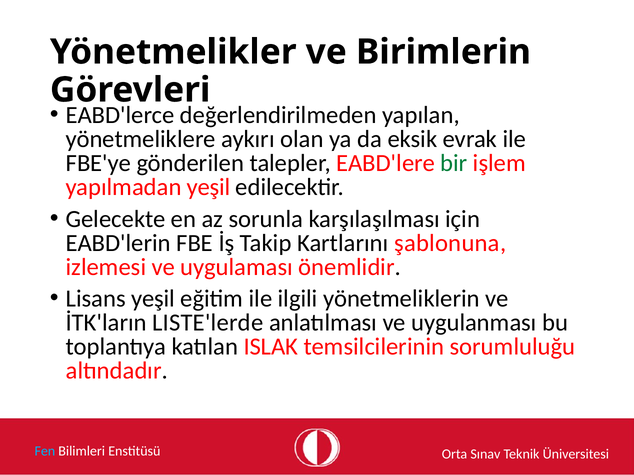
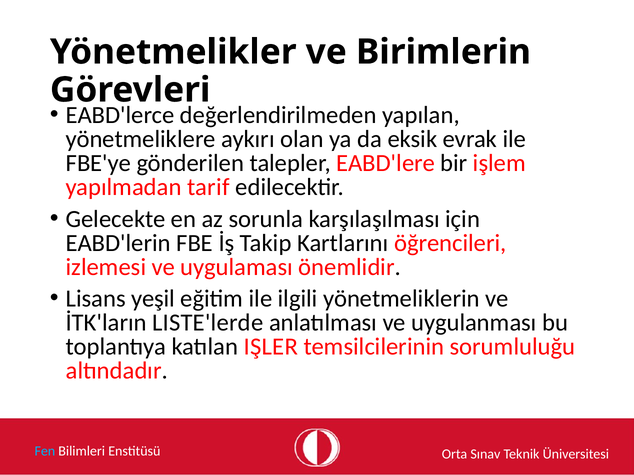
bir colour: green -> black
yapılmadan yeşil: yeşil -> tarif
şablonuna: şablonuna -> öğrencileri
ISLAK: ISLAK -> IŞLER
